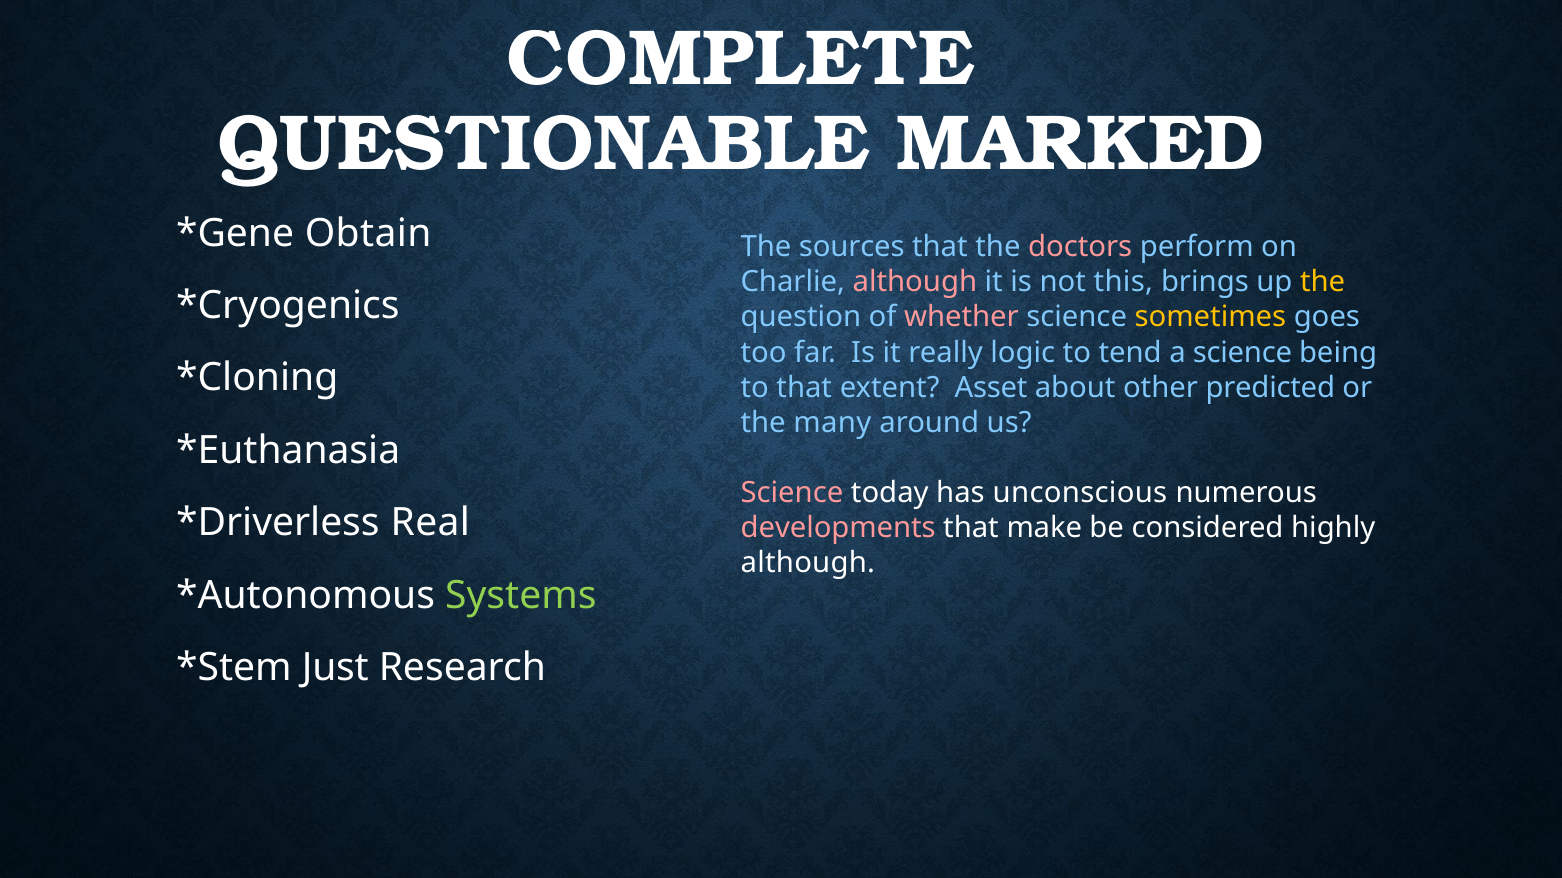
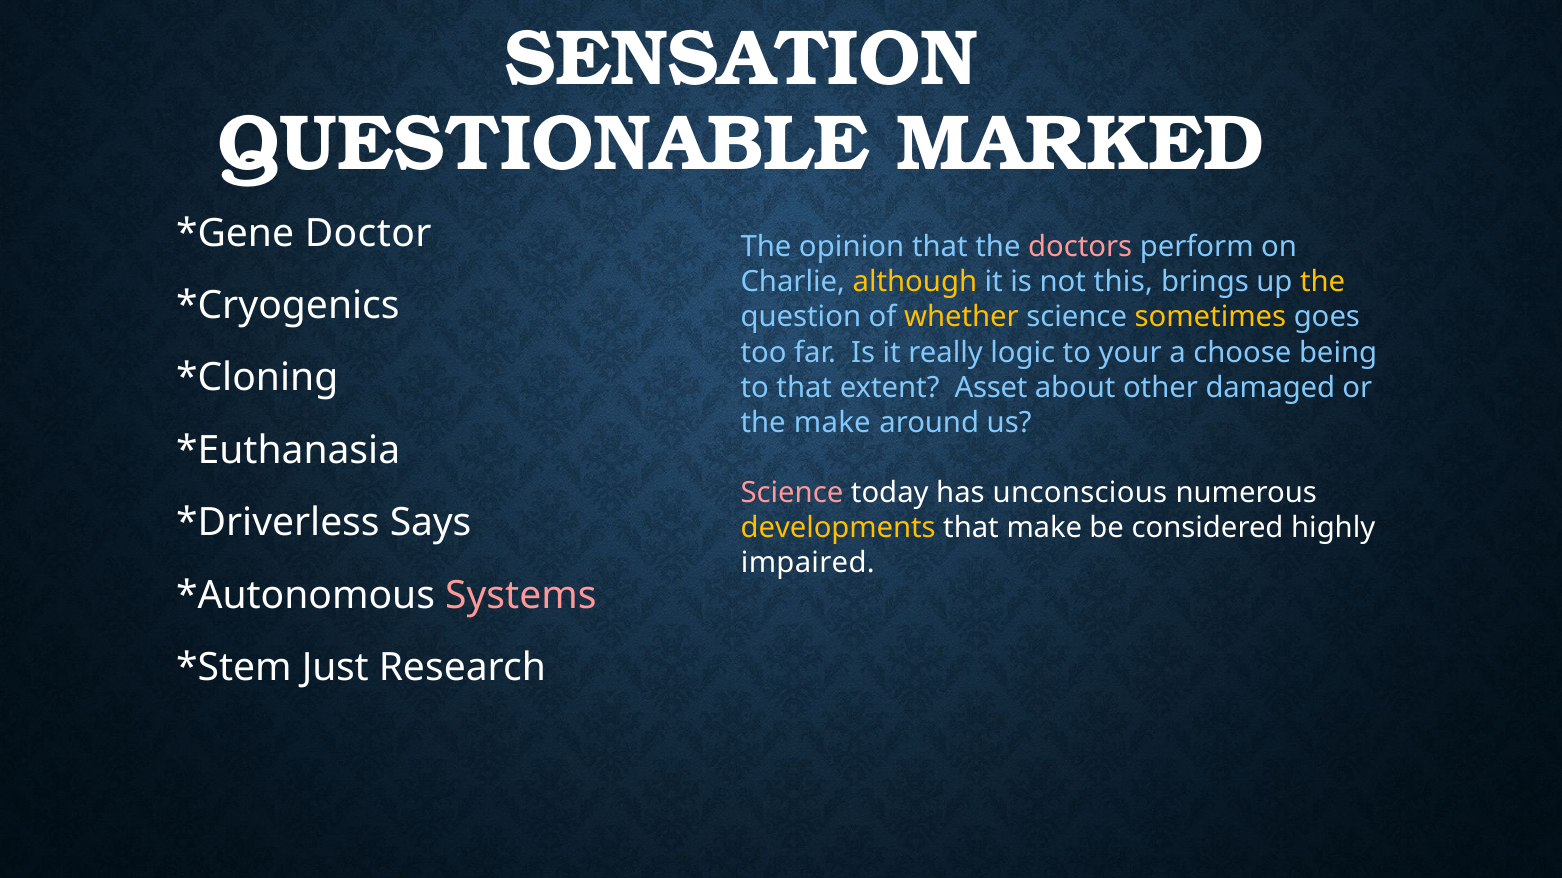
COMPLETE: COMPLETE -> SENSATION
Obtain: Obtain -> Doctor
sources: sources -> opinion
although at (915, 282) colour: pink -> yellow
whether colour: pink -> yellow
tend: tend -> your
a science: science -> choose
predicted: predicted -> damaged
the many: many -> make
Real: Real -> Says
developments colour: pink -> yellow
although at (808, 564): although -> impaired
Systems colour: light green -> pink
